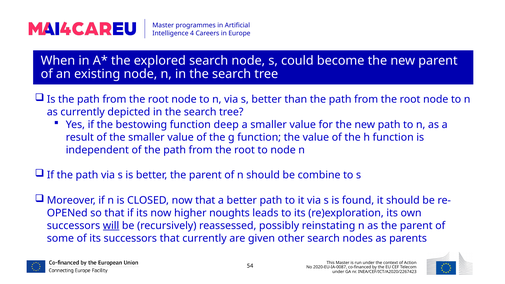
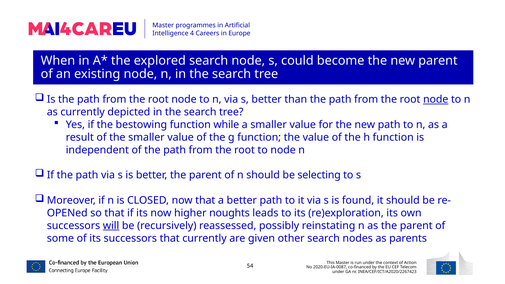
node at (436, 99) underline: none -> present
deep: deep -> while
combine: combine -> selecting
